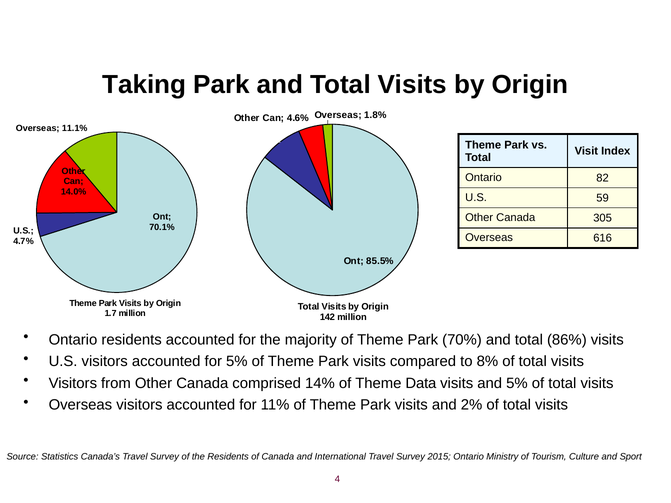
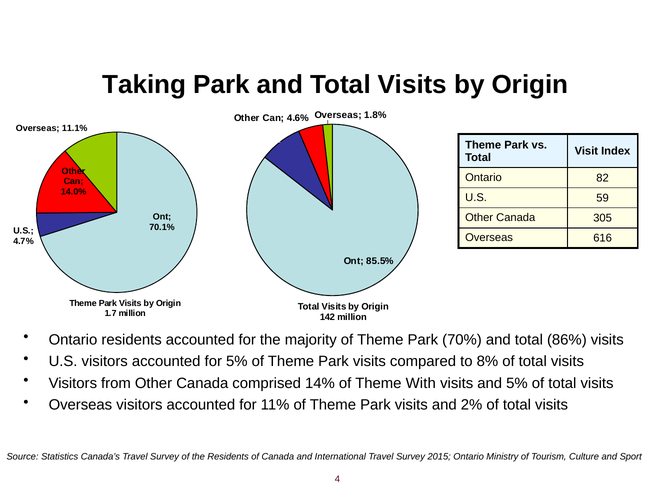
Data: Data -> With
